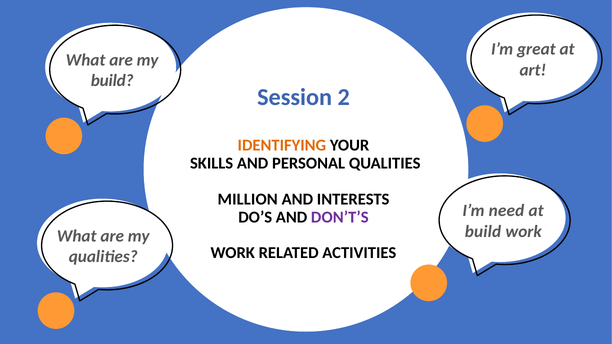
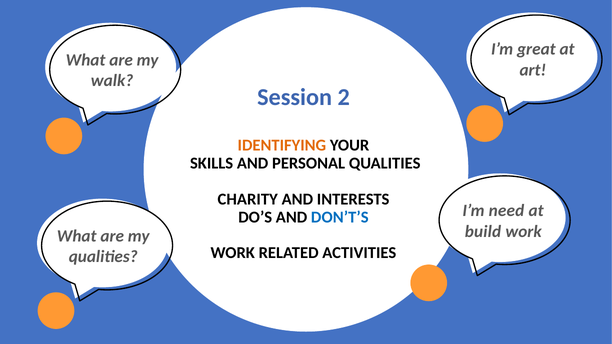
build at (112, 81): build -> walk
MILLION at (248, 199): MILLION -> CHARITY
DON’T’S colour: purple -> blue
